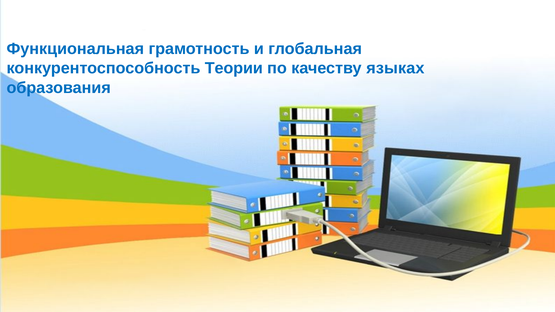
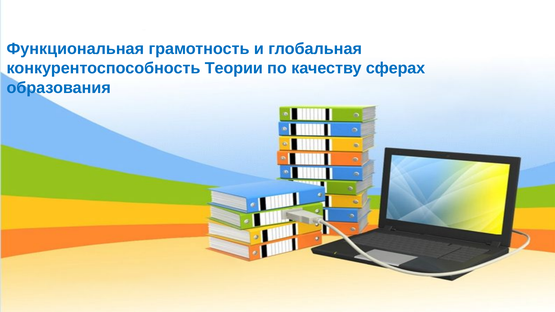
языках: языках -> сферах
